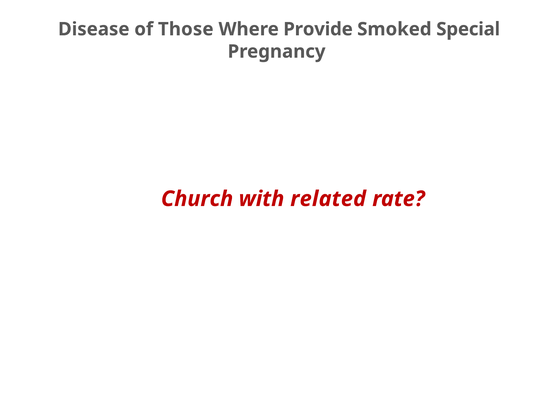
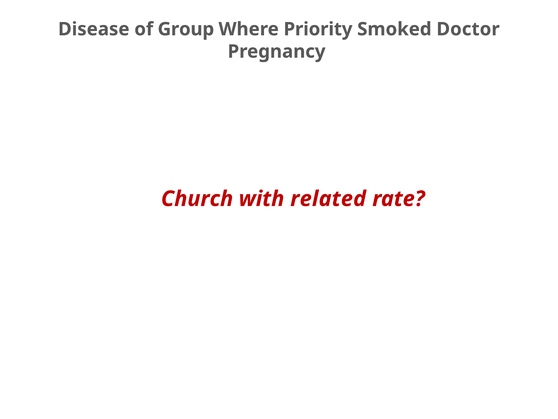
Those: Those -> Group
Provide: Provide -> Priority
Special: Special -> Doctor
